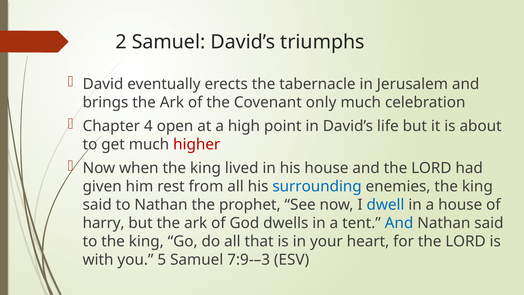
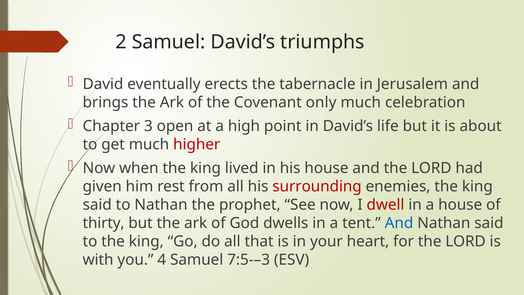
4: 4 -> 3
surrounding colour: blue -> red
dwell colour: blue -> red
harry: harry -> thirty
5: 5 -> 4
7:9-–3: 7:9-–3 -> 7:5-–3
